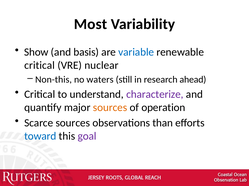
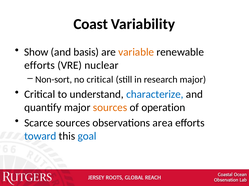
Most: Most -> Coast
variable colour: blue -> orange
critical at (40, 66): critical -> efforts
Non-this: Non-this -> Non-sort
no waters: waters -> critical
research ahead: ahead -> major
characterize colour: purple -> blue
than: than -> area
goal colour: purple -> blue
